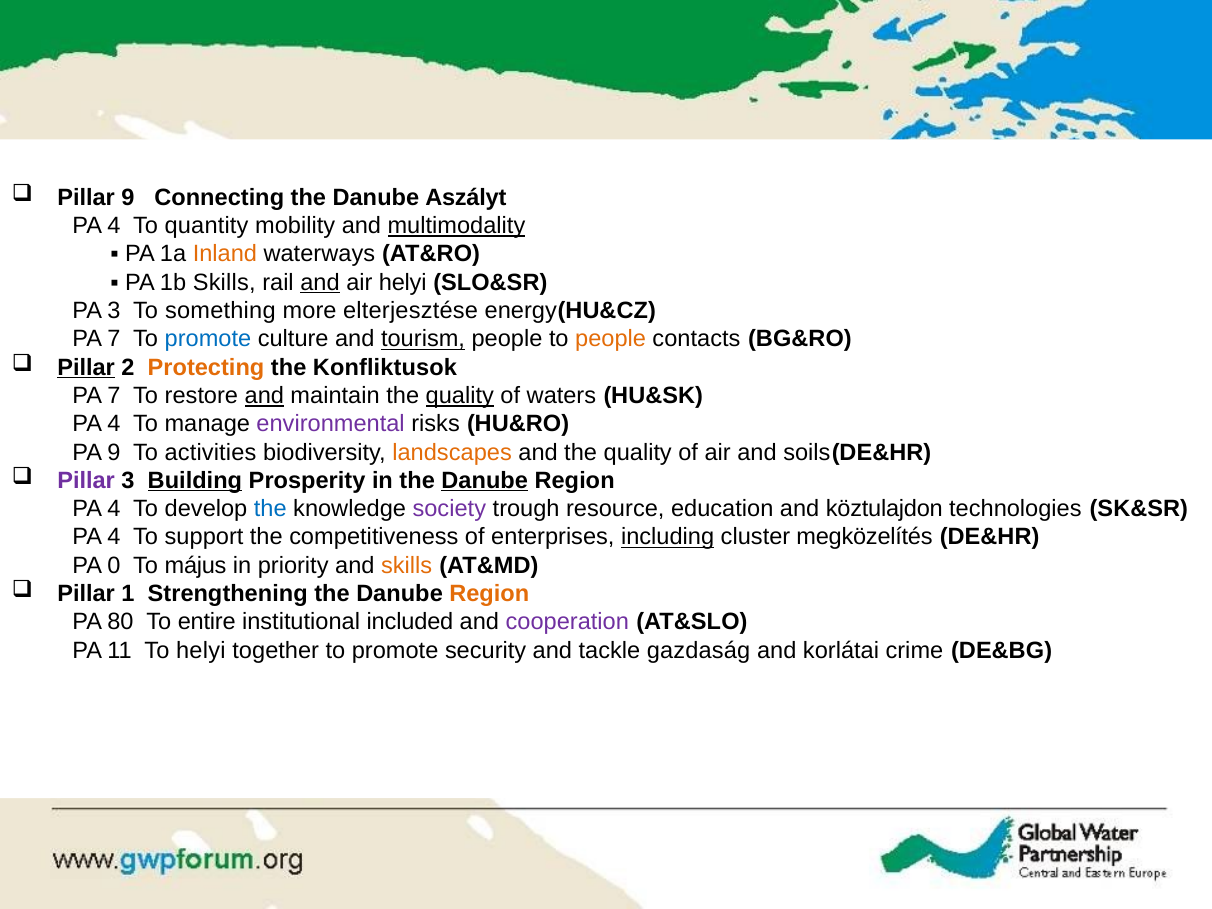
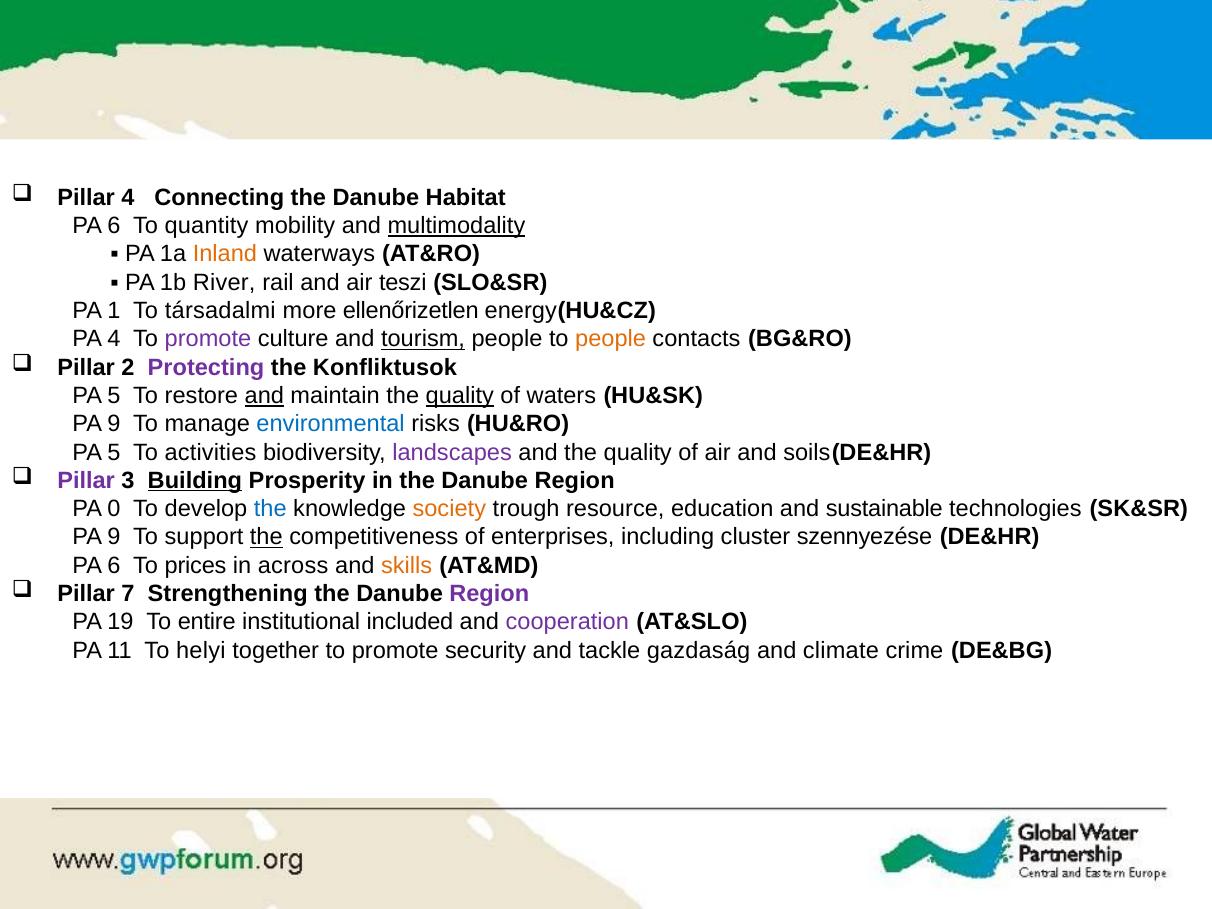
Pillar 9: 9 -> 4
Aszályt: Aszályt -> Habitat
4 at (114, 226): 4 -> 6
1b Skills: Skills -> River
and at (320, 282) underline: present -> none
air helyi: helyi -> teszi
PA 3: 3 -> 1
something: something -> társadalmi
elterjesztése: elterjesztése -> ellenőrizetlen
7 at (114, 339): 7 -> 4
promote at (208, 339) colour: blue -> purple
Pillar at (86, 367) underline: present -> none
Protecting colour: orange -> purple
7 at (114, 396): 7 -> 5
4 at (114, 424): 4 -> 9
environmental colour: purple -> blue
9 at (114, 452): 9 -> 5
landscapes colour: orange -> purple
Danube at (485, 481) underline: present -> none
4 at (114, 509): 4 -> 0
society colour: purple -> orange
köztulajdon: köztulajdon -> sustainable
4 at (114, 537): 4 -> 9
the at (266, 537) underline: none -> present
including underline: present -> none
megközelítés: megközelítés -> szennyezése
0 at (114, 565): 0 -> 6
május: május -> prices
priority: priority -> across
1: 1 -> 7
Region at (489, 594) colour: orange -> purple
80: 80 -> 19
korlátai: korlátai -> climate
